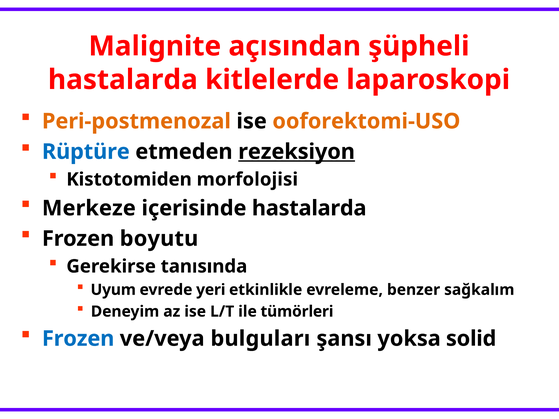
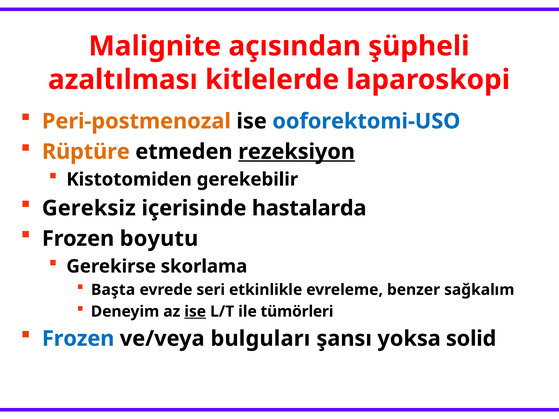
hastalarda at (123, 80): hastalarda -> azaltılması
ooforektomi-USO colour: orange -> blue
Rüptüre colour: blue -> orange
morfolojisi: morfolojisi -> gerekebilir
Merkeze: Merkeze -> Gereksiz
tanısında: tanısında -> skorlama
Uyum: Uyum -> Başta
yeri: yeri -> seri
ise at (195, 312) underline: none -> present
